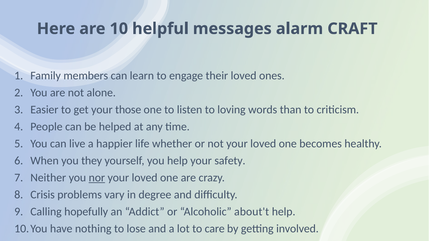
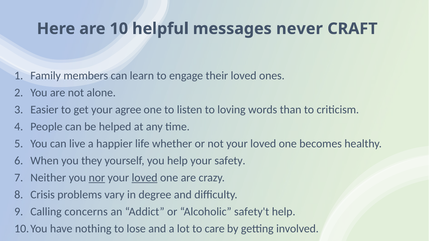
alarm: alarm -> never
those: those -> agree
loved at (145, 178) underline: none -> present
hopefully: hopefully -> concerns
about't: about't -> safety't
